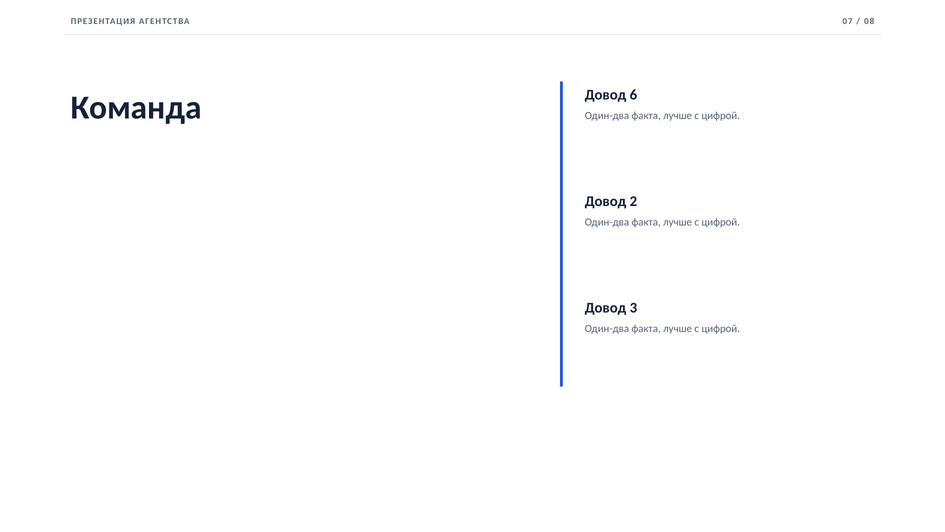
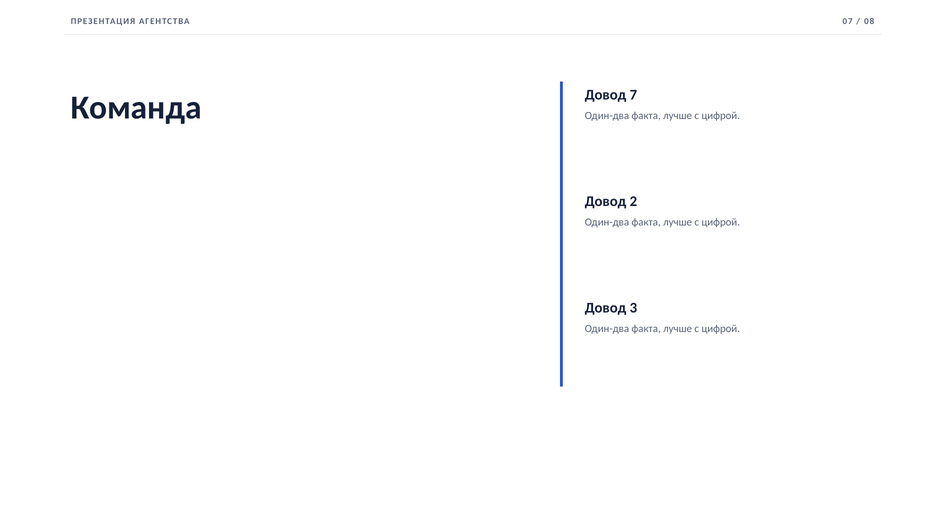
6: 6 -> 7
